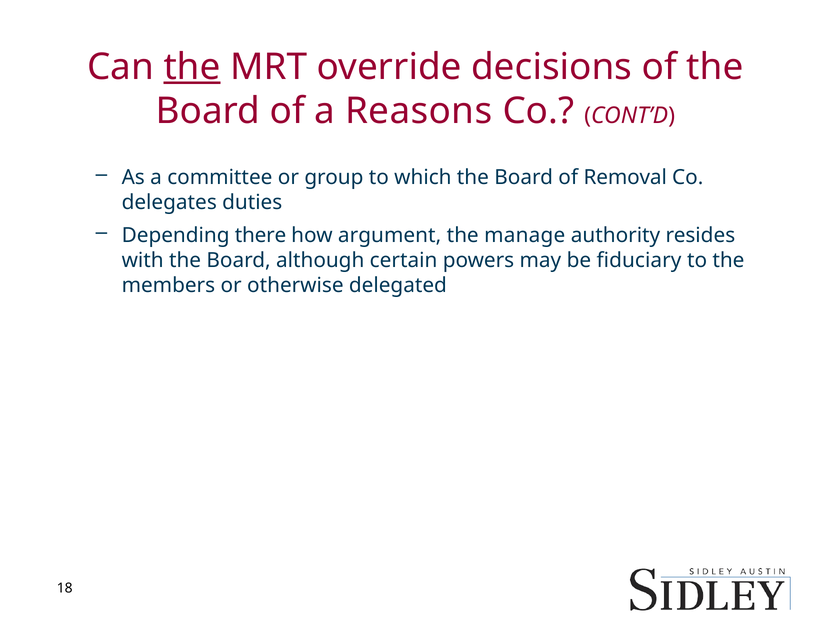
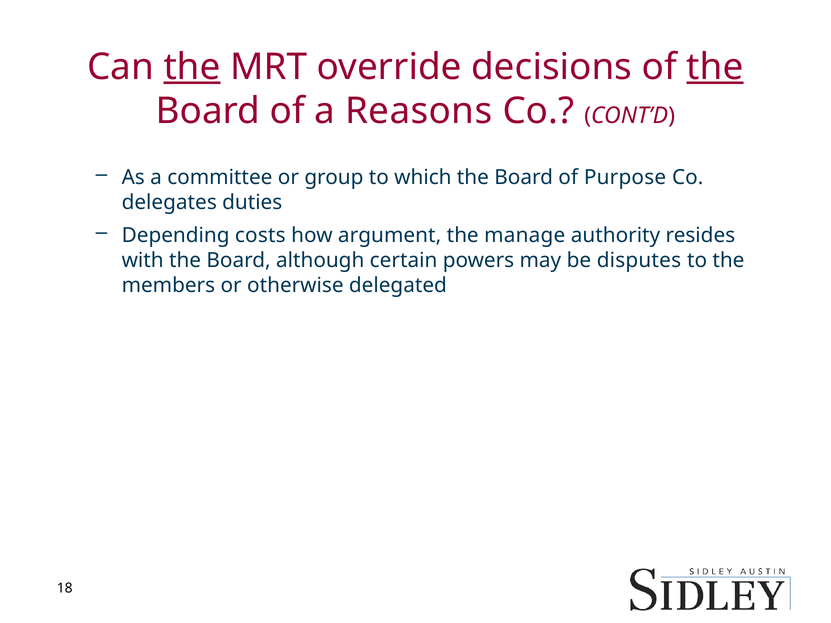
the at (715, 67) underline: none -> present
Removal: Removal -> Purpose
there: there -> costs
fiduciary: fiduciary -> disputes
